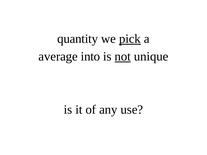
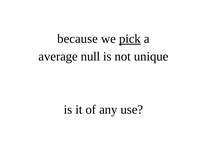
quantity: quantity -> because
into: into -> null
not underline: present -> none
